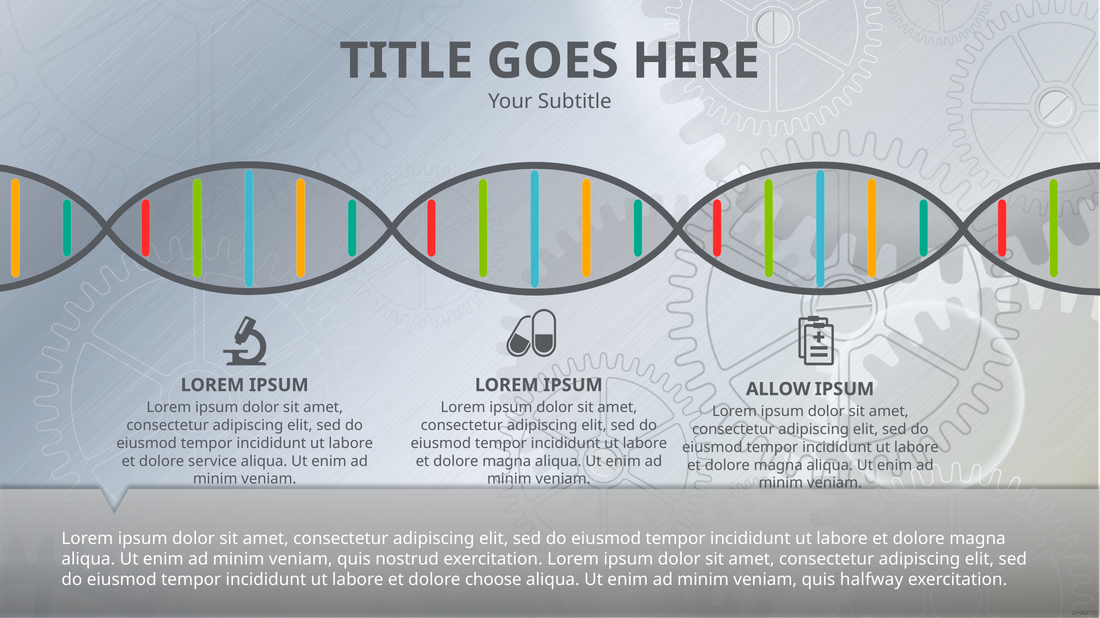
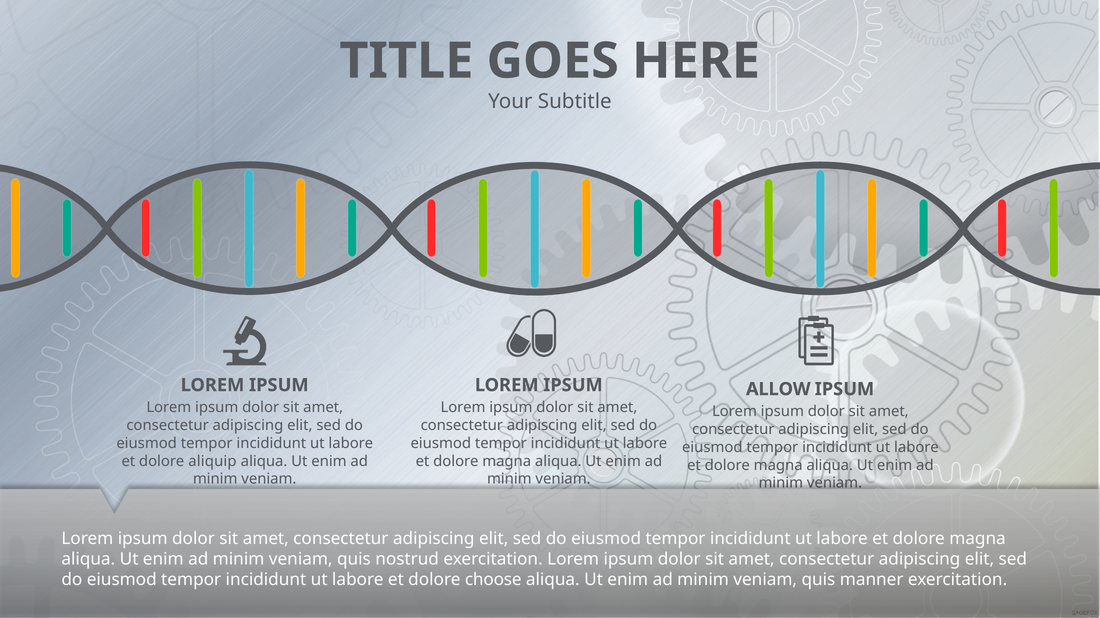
service: service -> aliquip
halfway: halfway -> manner
